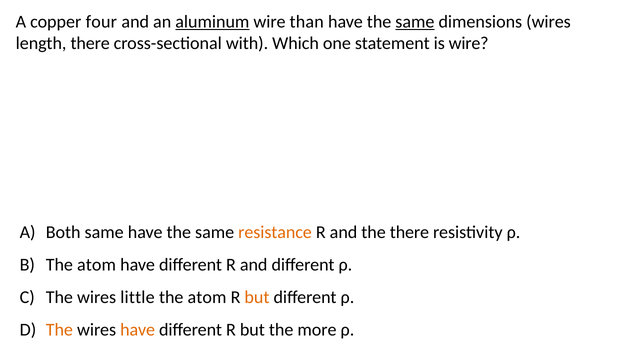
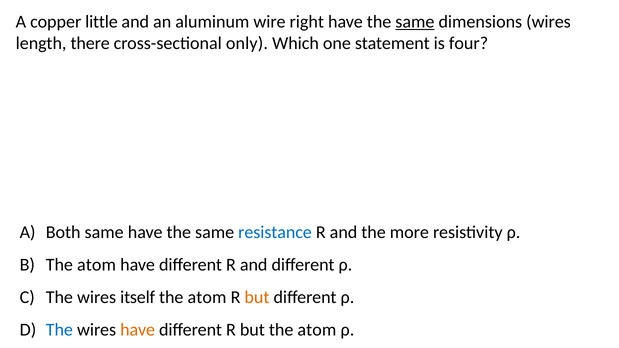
four: four -> little
aluminum underline: present -> none
than: than -> right
with: with -> only
is wire: wire -> four
resistance colour: orange -> blue
the there: there -> more
little: little -> itself
The at (59, 330) colour: orange -> blue
but the more: more -> atom
